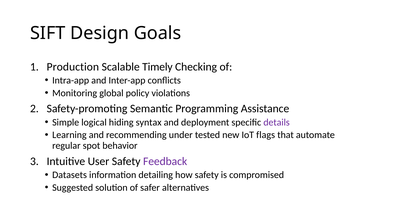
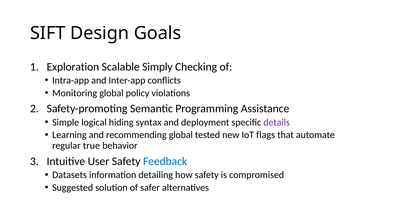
Production: Production -> Exploration
Timely: Timely -> Simply
recommending under: under -> global
spot: spot -> true
Feedback colour: purple -> blue
